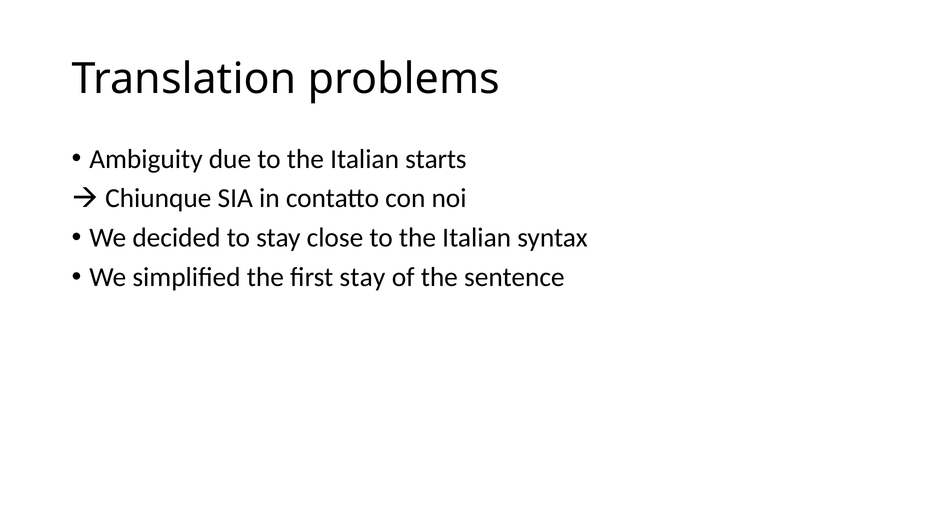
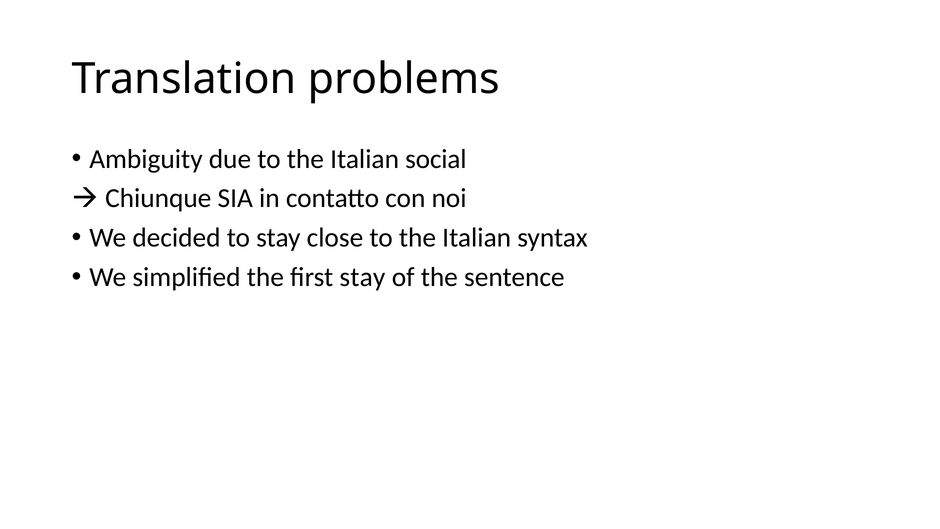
starts: starts -> social
